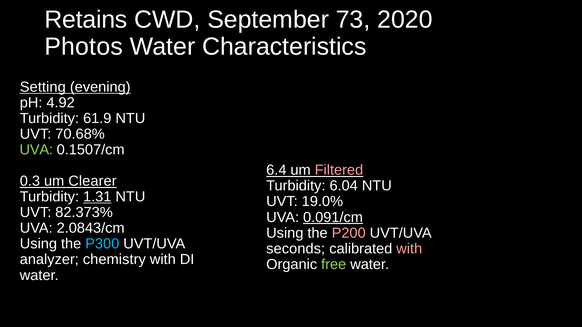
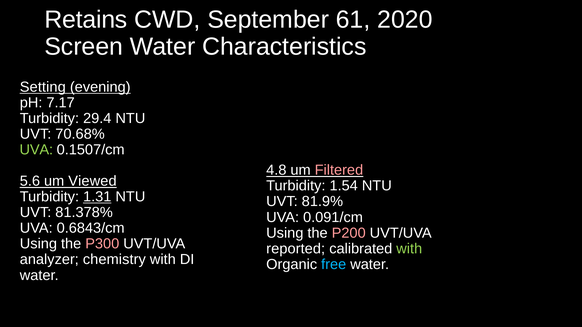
73: 73 -> 61
Photos: Photos -> Screen
4.92: 4.92 -> 7.17
61.9: 61.9 -> 29.4
6.4: 6.4 -> 4.8
0.3: 0.3 -> 5.6
Clearer: Clearer -> Viewed
6.04: 6.04 -> 1.54
19.0%: 19.0% -> 81.9%
82.373%: 82.373% -> 81.378%
0.091/cm underline: present -> none
2.0843/cm: 2.0843/cm -> 0.6843/cm
P300 colour: light blue -> pink
seconds: seconds -> reported
with at (409, 249) colour: pink -> light green
free colour: light green -> light blue
